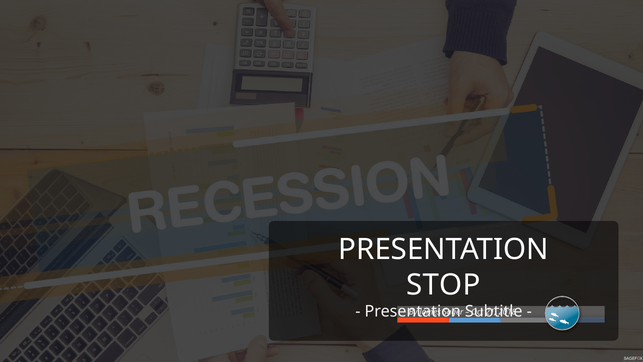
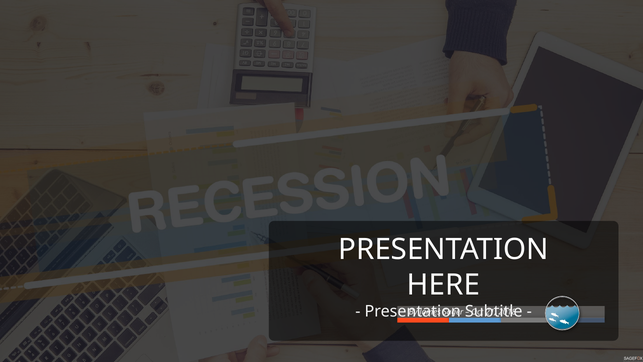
STOP: STOP -> HERE
